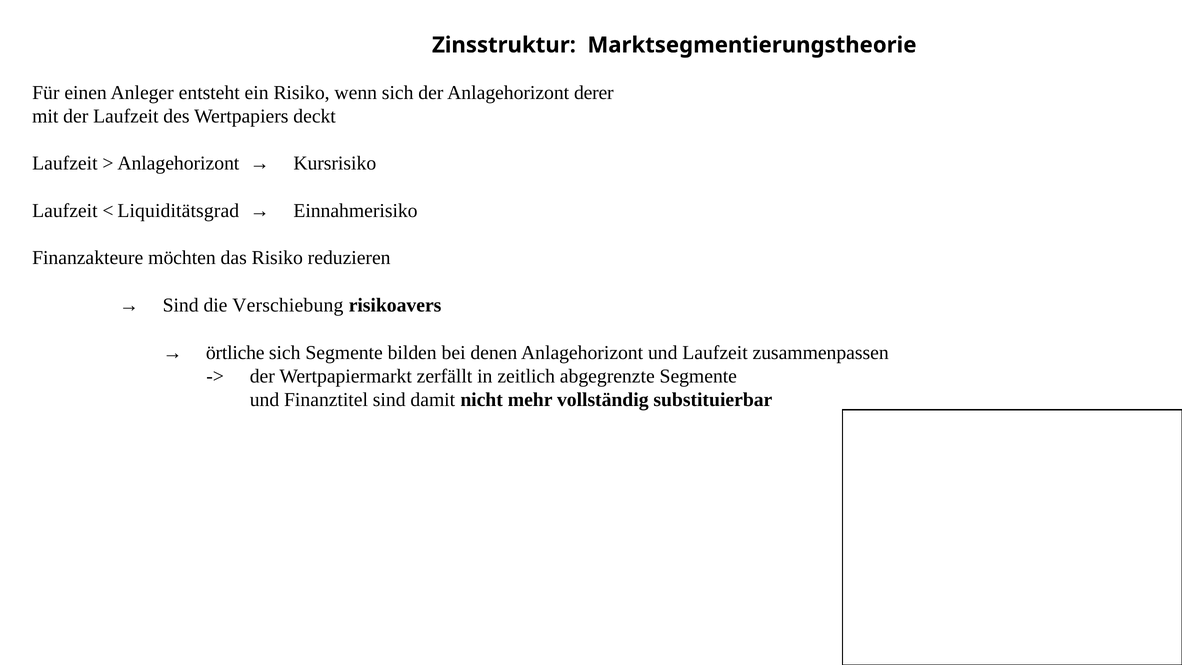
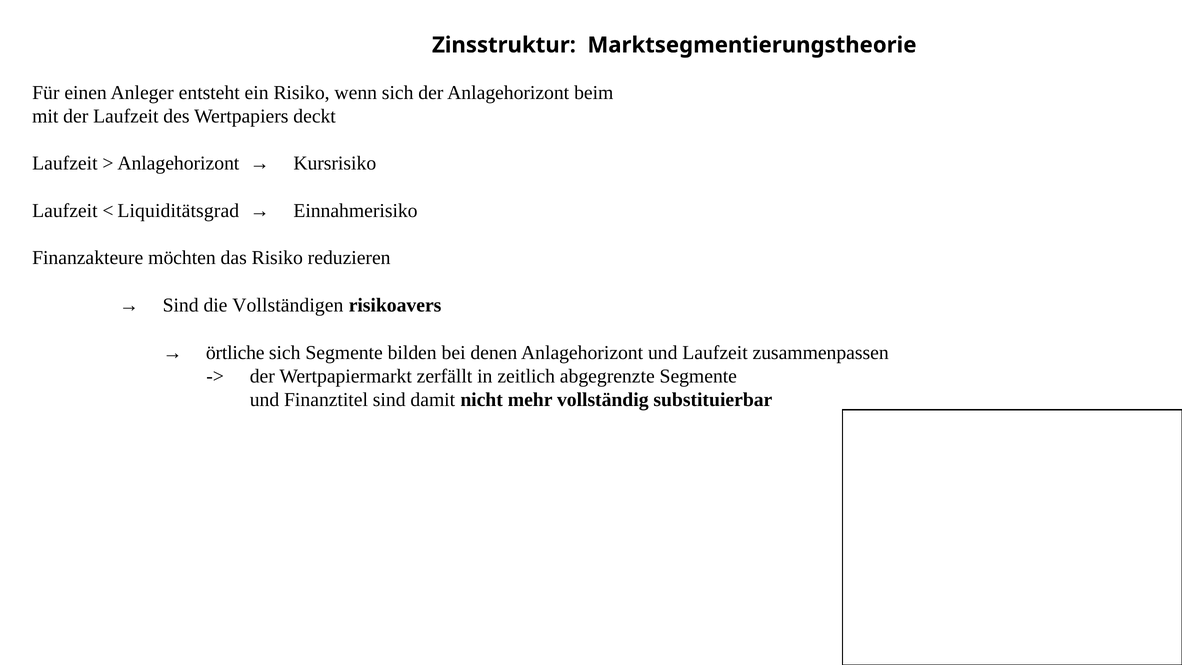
derer: derer -> beim
Verschiebung: Verschiebung -> Vollständigen
